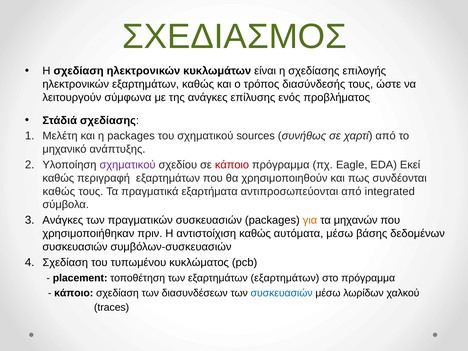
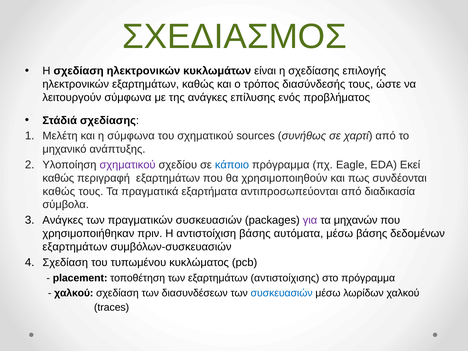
η packages: packages -> σύμφωνα
κάποιο at (232, 165) colour: red -> blue
integrated: integrated -> διαδικασία
για colour: orange -> purple
αντιστοίχιση καθώς: καθώς -> βάσης
συσκευασιών at (75, 247): συσκευασιών -> εξαρτημάτων
εξαρτημάτων εξαρτημάτων: εξαρτημάτων -> αντιστοίχισης
κάποιο at (74, 293): κάποιο -> χαλκού
